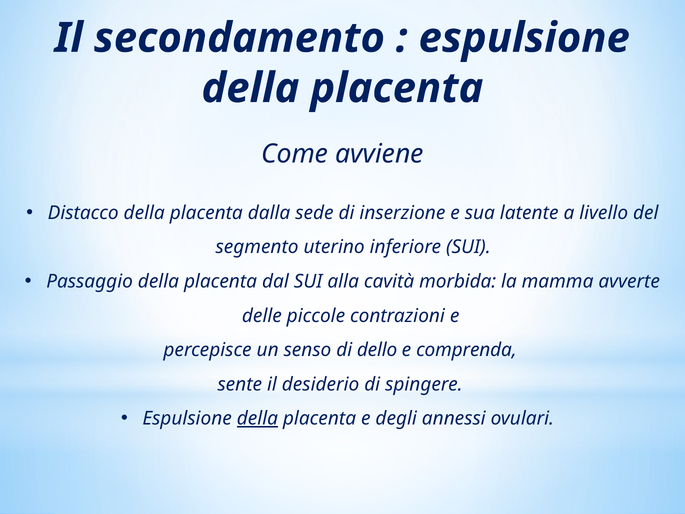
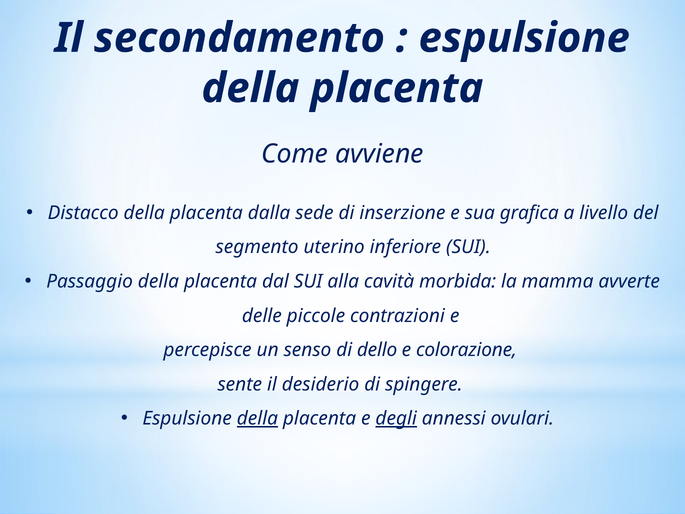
latente: latente -> grafica
comprenda: comprenda -> colorazione
degli underline: none -> present
